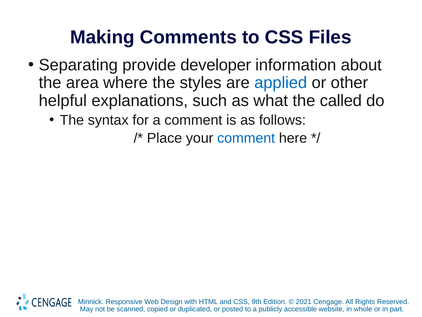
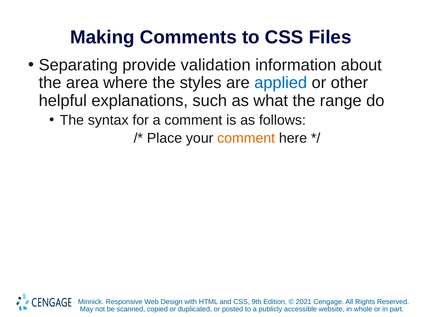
developer: developer -> validation
called: called -> range
comment at (246, 138) colour: blue -> orange
